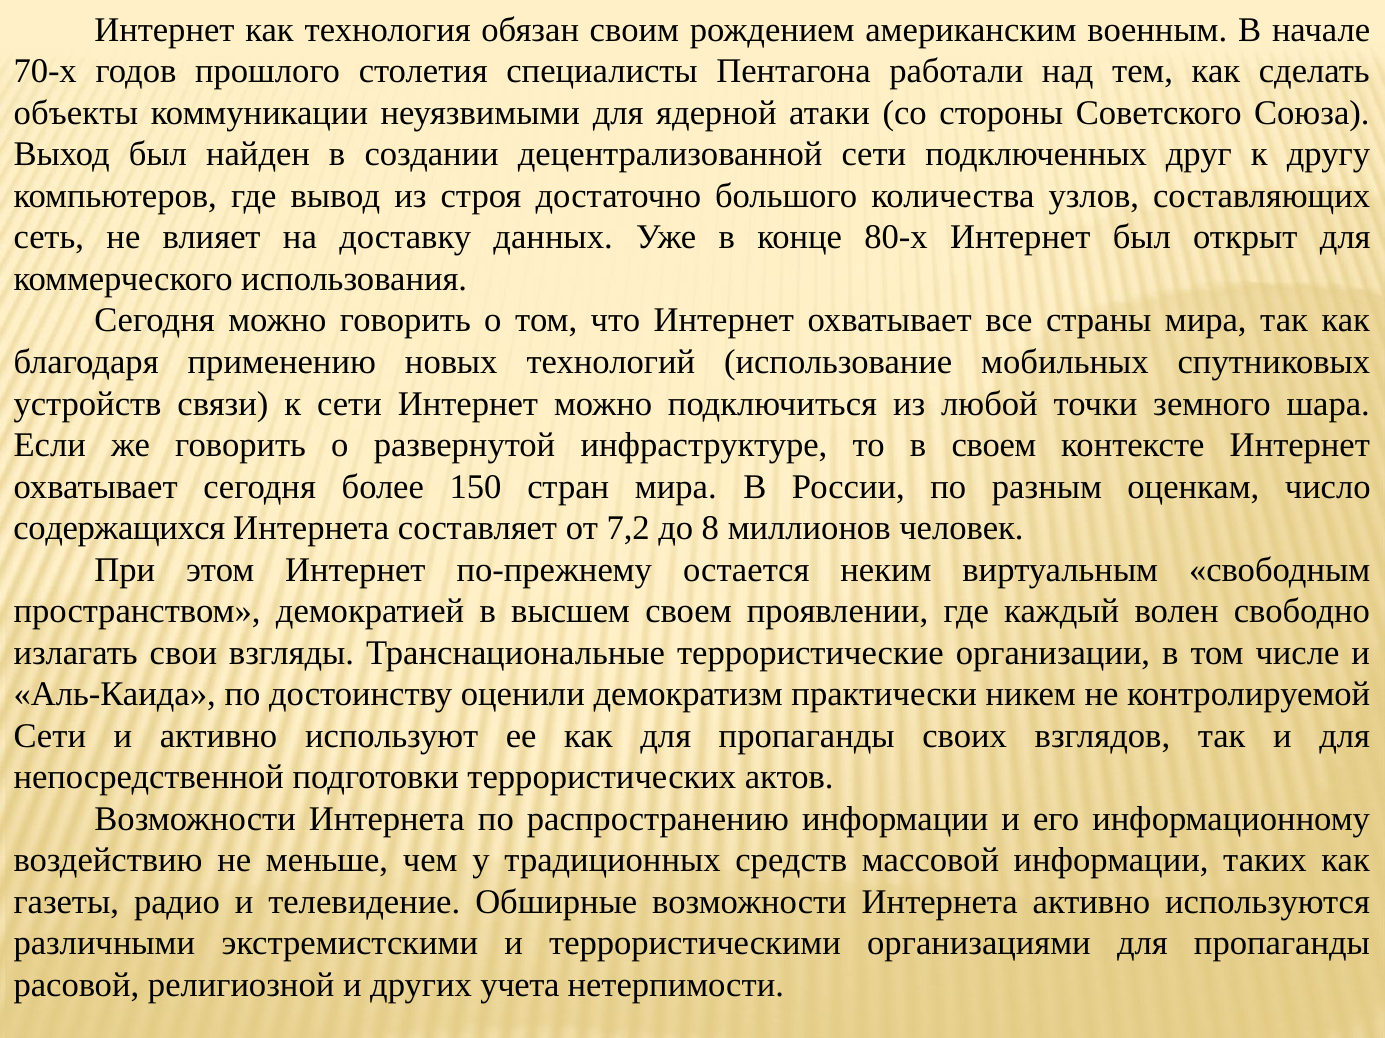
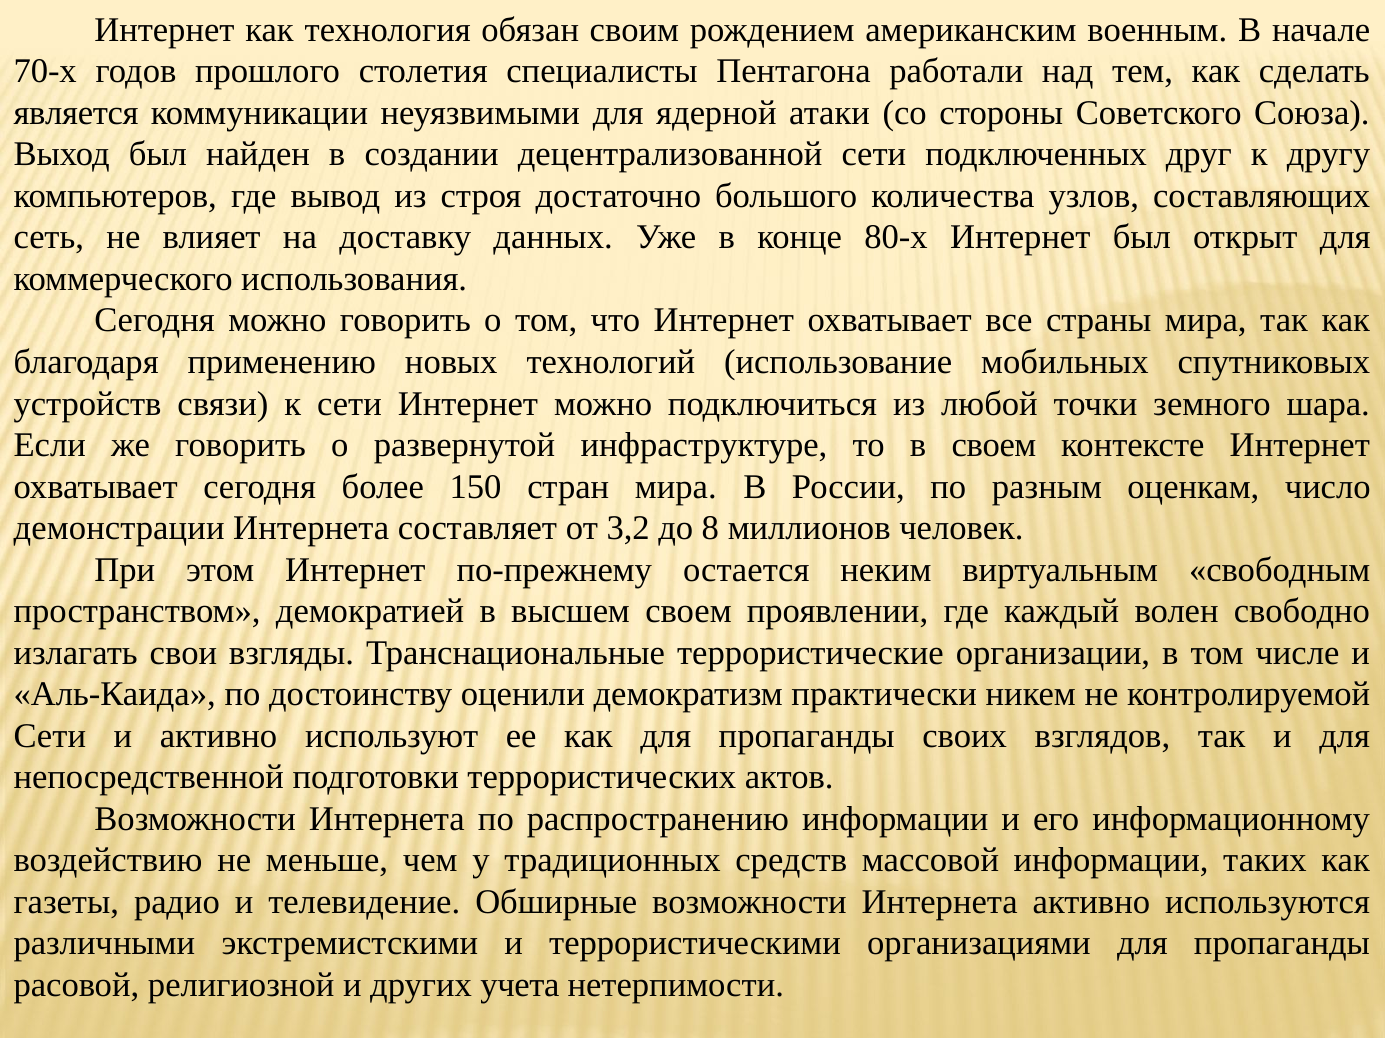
объекты: объекты -> является
содержащихся: содержащихся -> демонстрации
7,2: 7,2 -> 3,2
